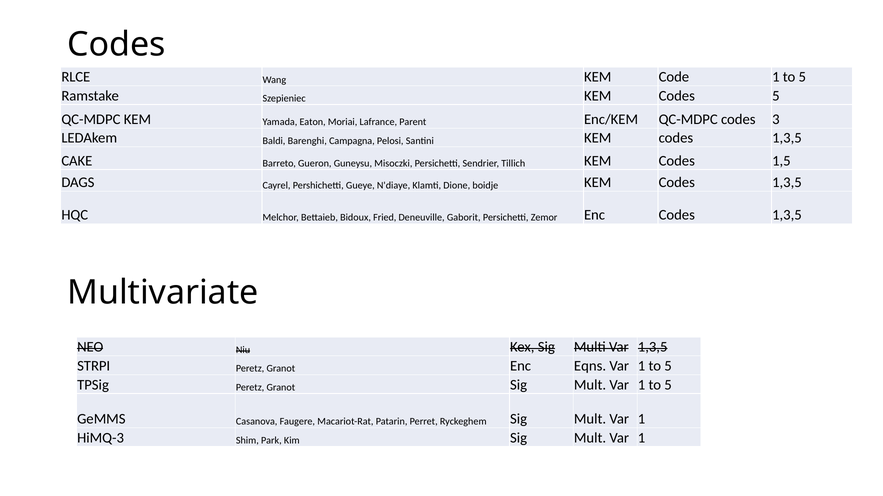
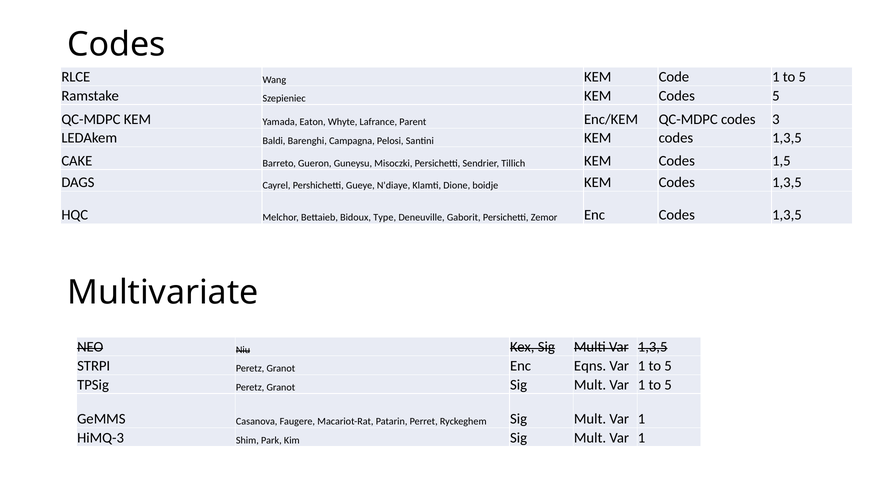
Moriai: Moriai -> Whyte
Fried: Fried -> Type
